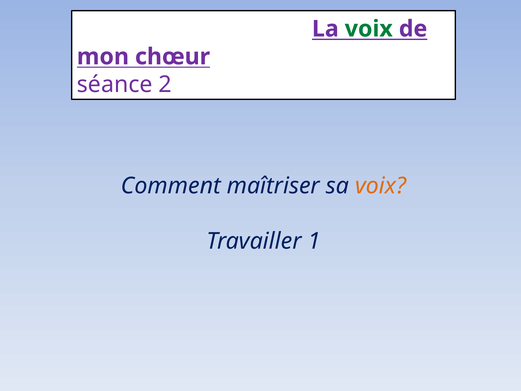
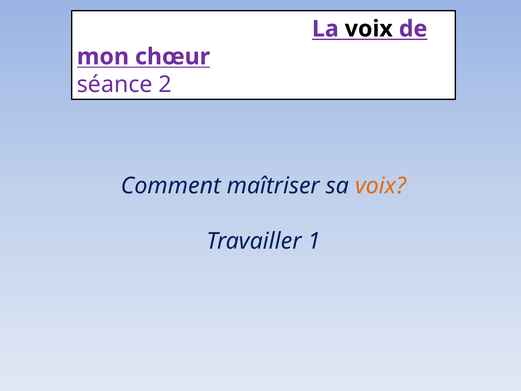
voix at (369, 29) colour: green -> black
